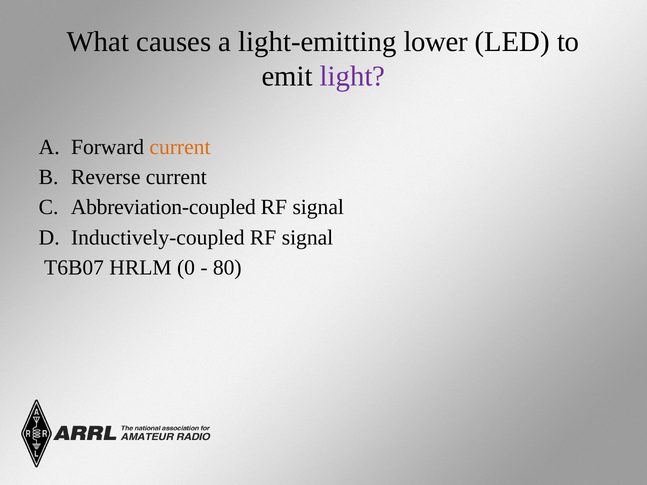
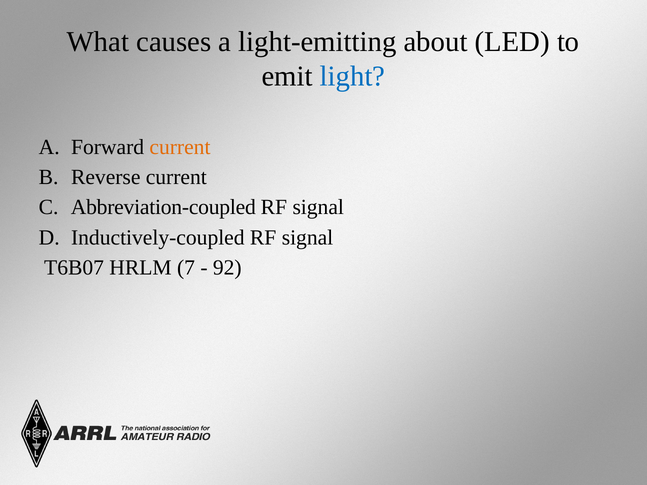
lower: lower -> about
light colour: purple -> blue
0: 0 -> 7
80: 80 -> 92
